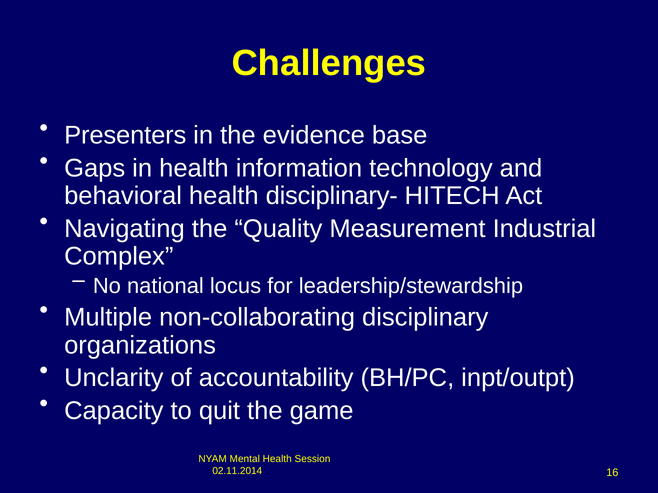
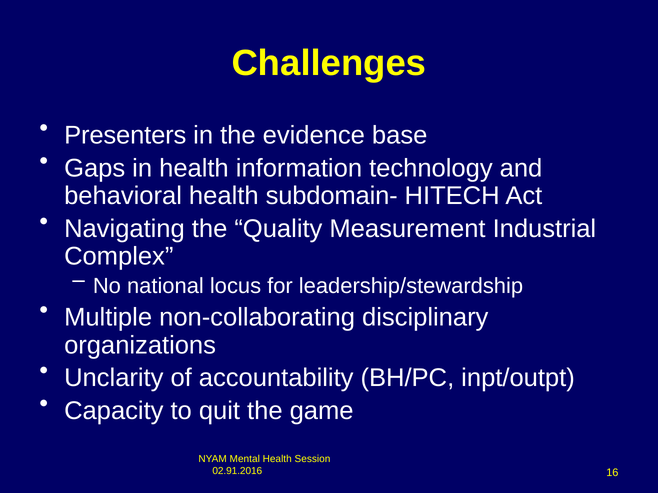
disciplinary-: disciplinary- -> subdomain-
02.11.2014: 02.11.2014 -> 02.91.2016
